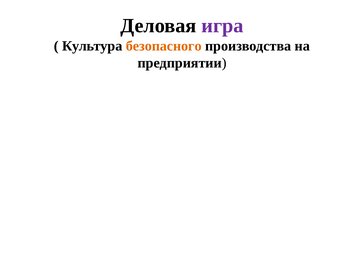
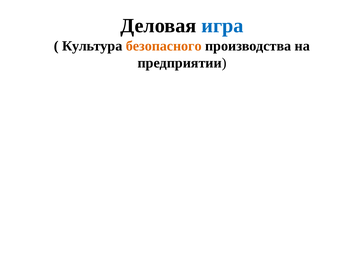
игра colour: purple -> blue
